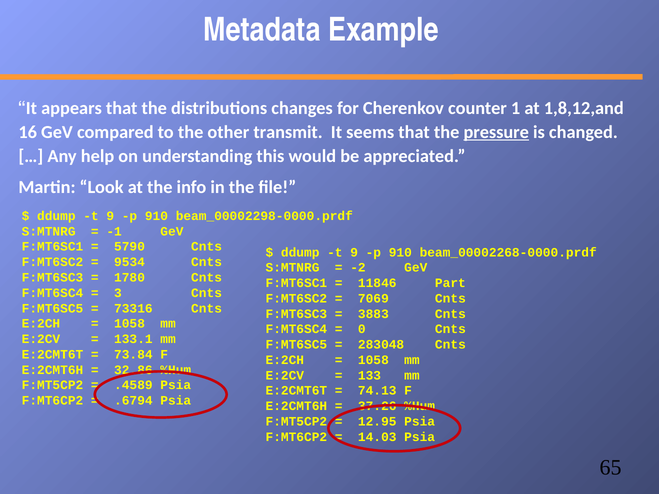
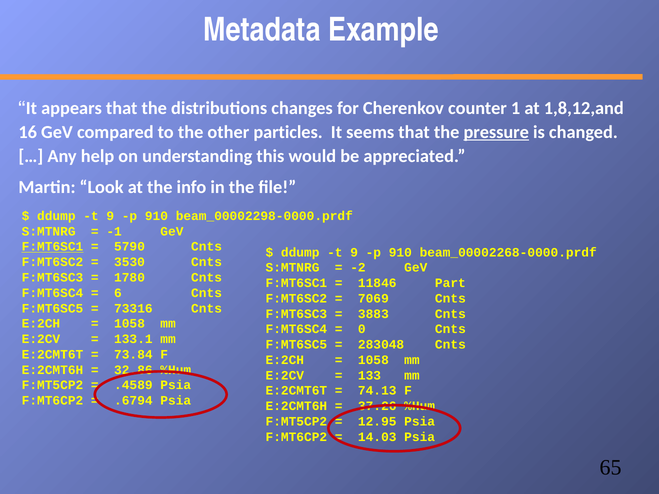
transmit: transmit -> particles
F:MT6SC1 at (52, 247) underline: none -> present
9534: 9534 -> 3530
3: 3 -> 6
